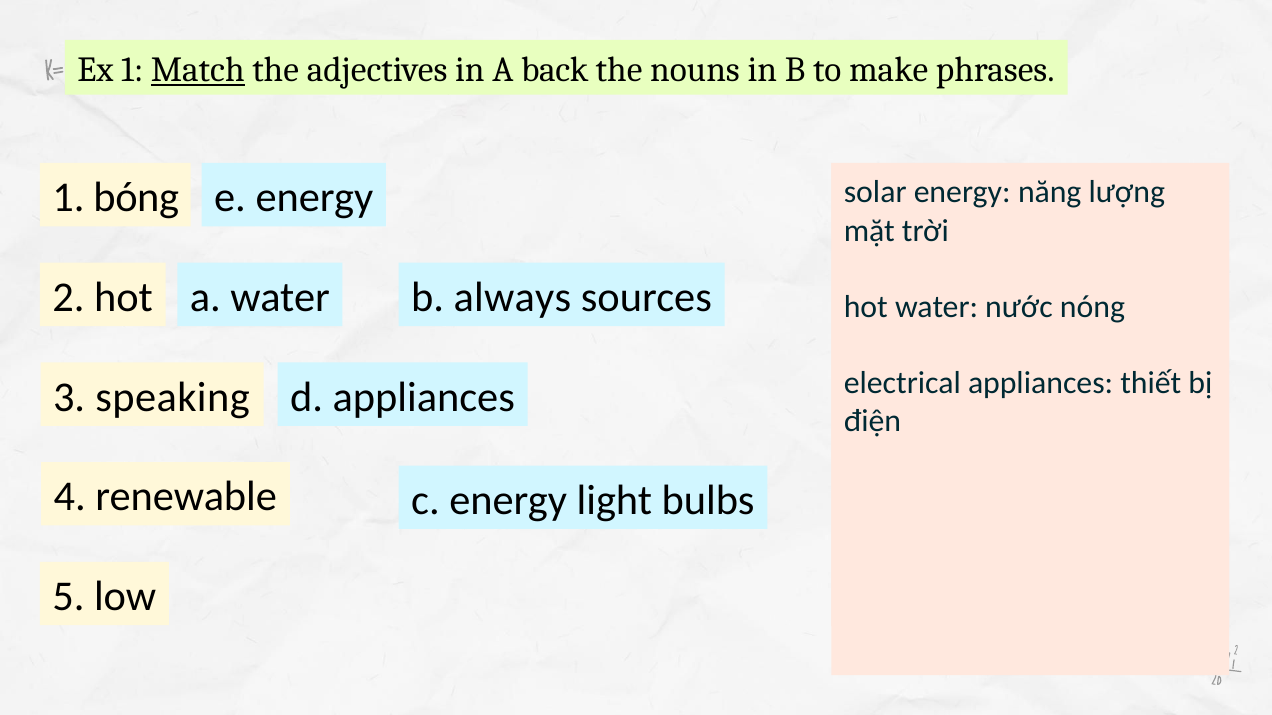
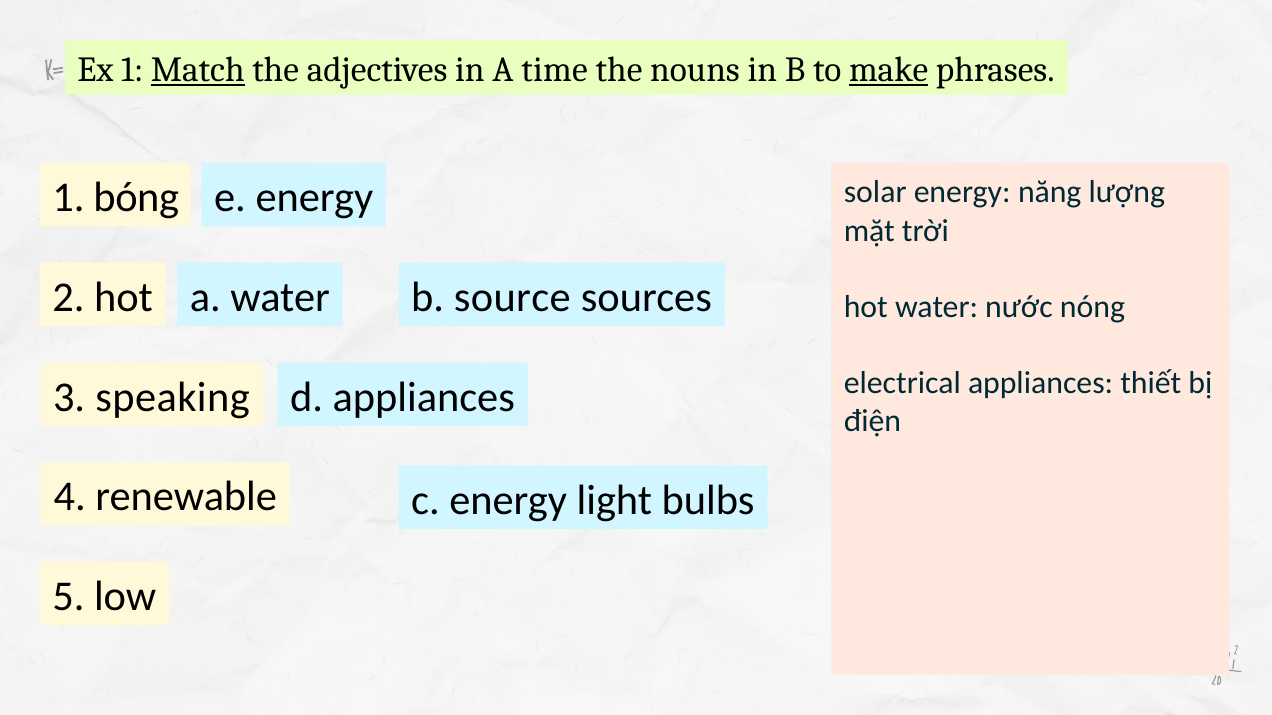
back: back -> time
make underline: none -> present
always: always -> source
